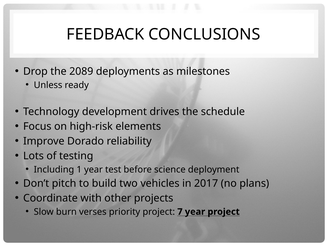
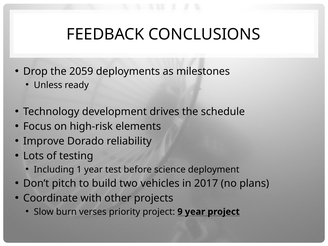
2089: 2089 -> 2059
7: 7 -> 9
